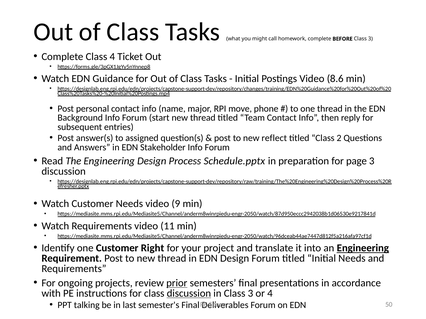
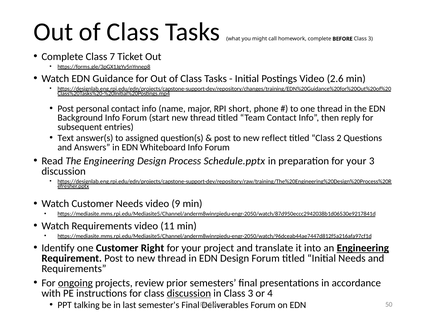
Class 4: 4 -> 7
8.6: 8.6 -> 2.6
move: move -> short
Post at (66, 138): Post -> Text
Stakeholder: Stakeholder -> Whiteboard
preparation for page: page -> your
ongoing underline: none -> present
prior underline: present -> none
